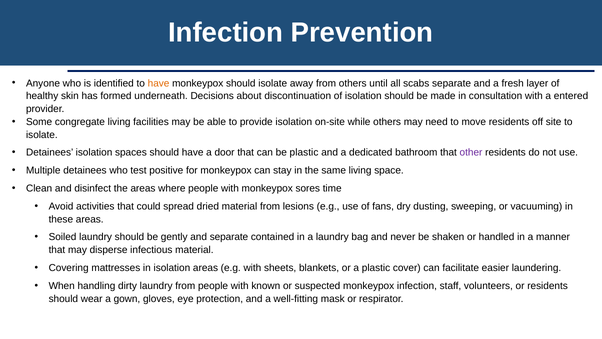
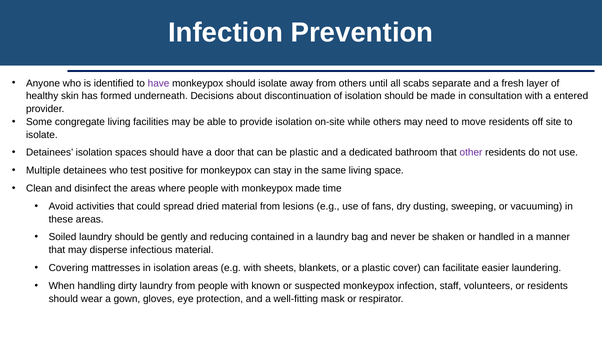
have at (159, 83) colour: orange -> purple
monkeypox sores: sores -> made
and separate: separate -> reducing
